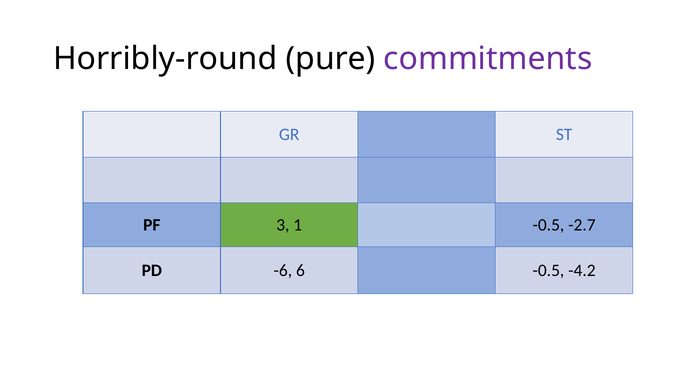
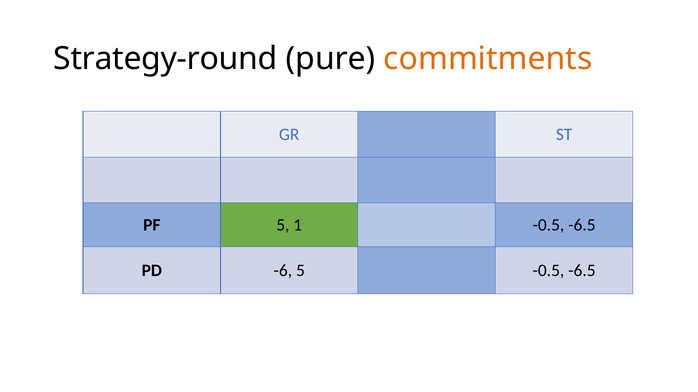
Horribly-round: Horribly-round -> Strategy-round
commitments colour: purple -> orange
PF 3: 3 -> 5
1 -0.5 -2.7: -2.7 -> -6.5
-6 6: 6 -> 5
-4.2 at (582, 271): -4.2 -> -6.5
